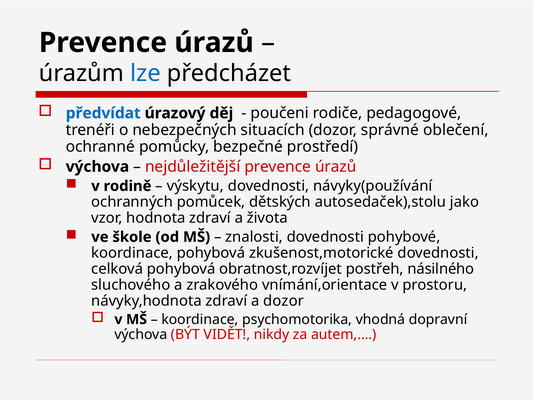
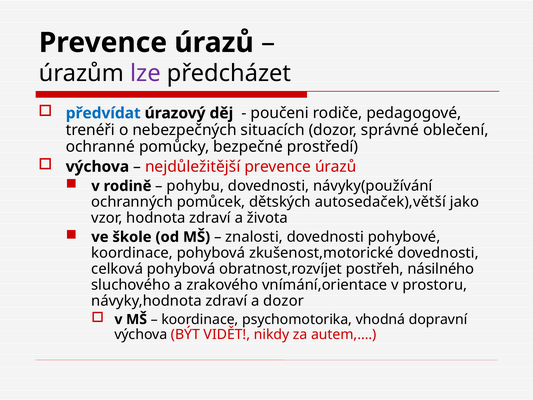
lze colour: blue -> purple
výskytu: výskytu -> pohybu
autosedaček),stolu: autosedaček),stolu -> autosedaček),větší
